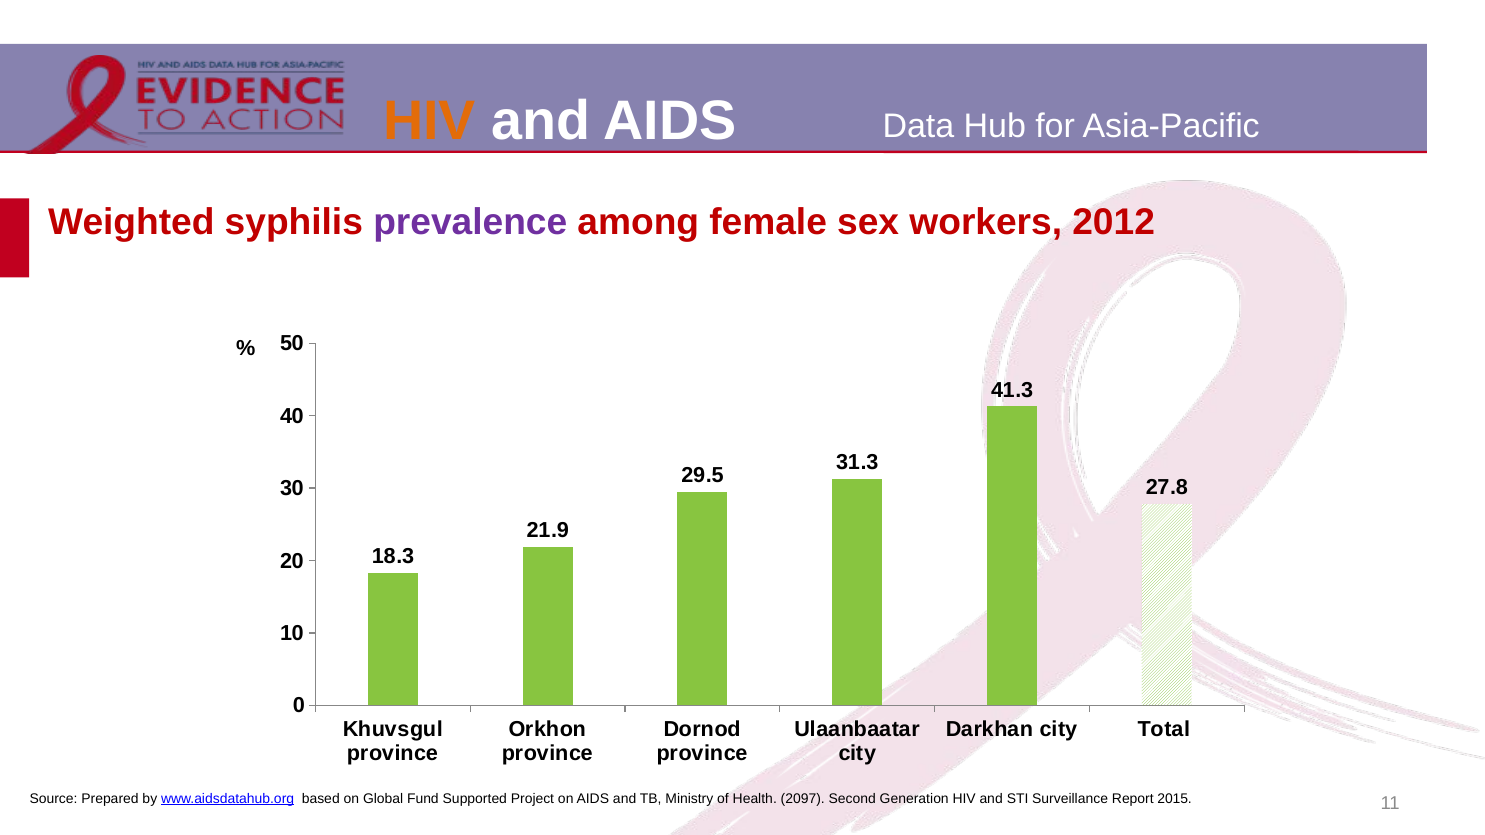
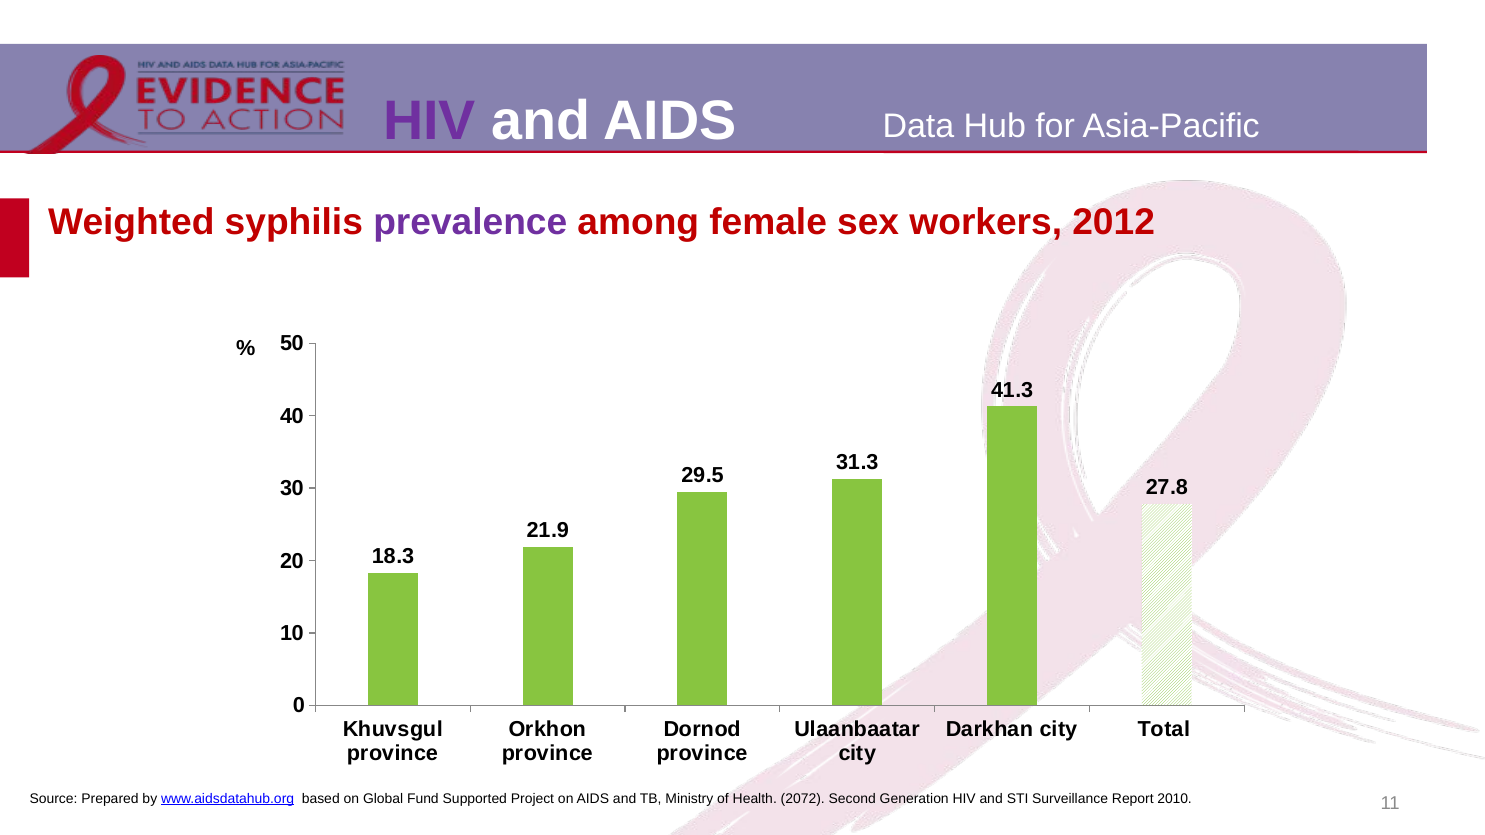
HIV at (430, 122) colour: orange -> purple
2097: 2097 -> 2072
2015: 2015 -> 2010
